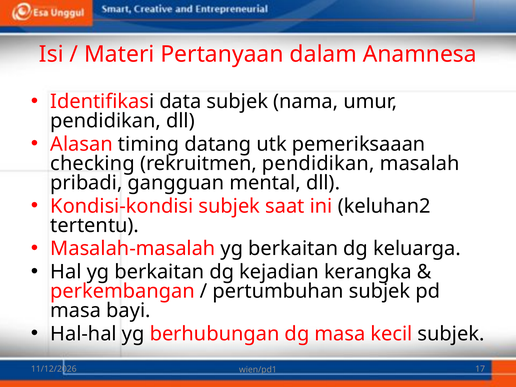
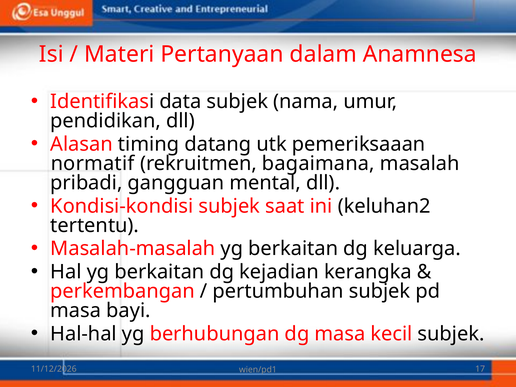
checking: checking -> normatif
rekruitmen pendidikan: pendidikan -> bagaimana
